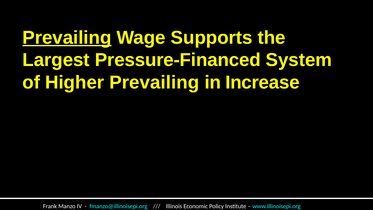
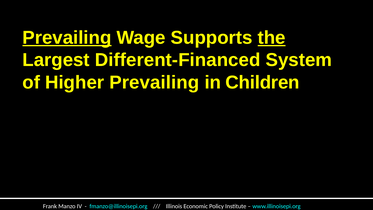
the underline: none -> present
Pressure-Financed: Pressure-Financed -> Different-Financed
Increase: Increase -> Children
